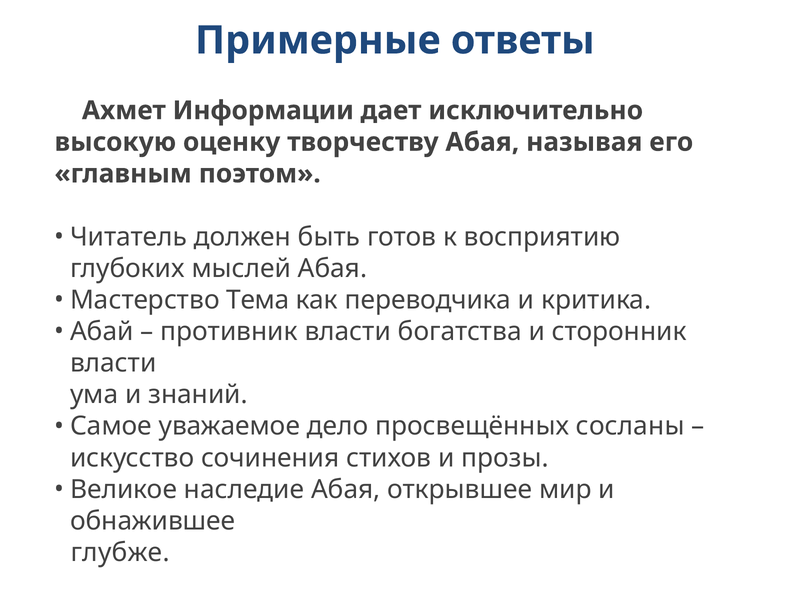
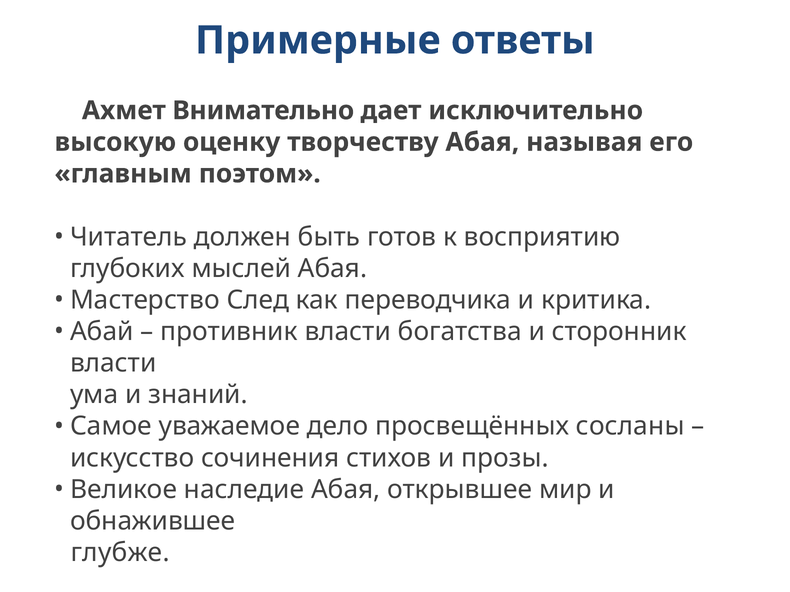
Информации: Информации -> Внимательно
Тема: Тема -> След
